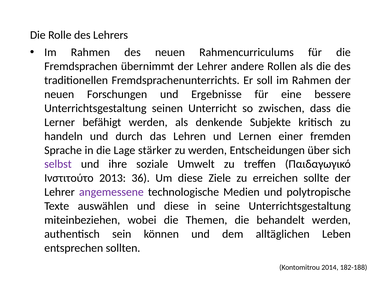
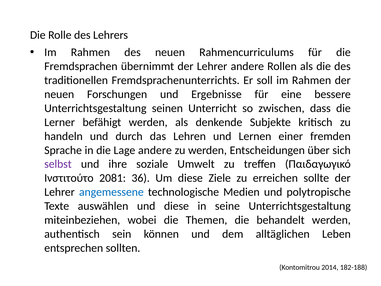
Lage stärker: stärker -> andere
2013: 2013 -> 2081
angemessene colour: purple -> blue
